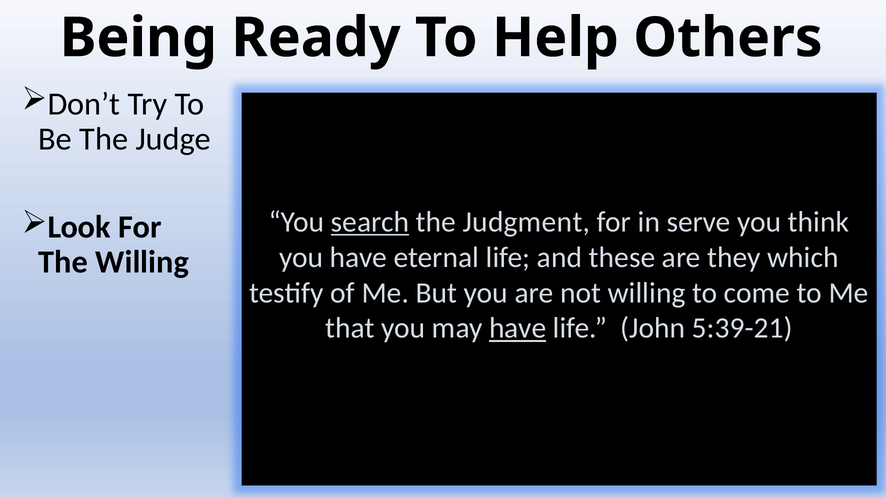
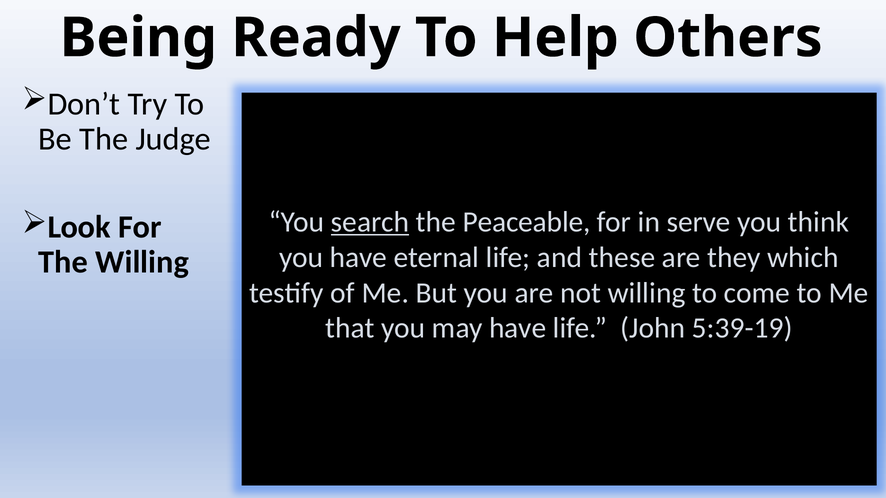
Judgment: Judgment -> Peaceable
have at (518, 328) underline: present -> none
5:39-21: 5:39-21 -> 5:39-19
